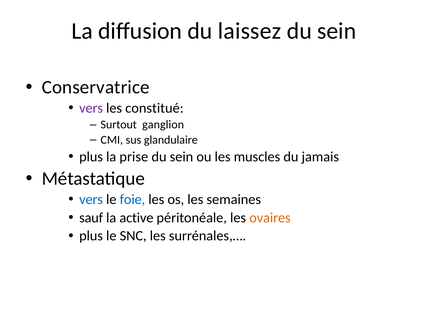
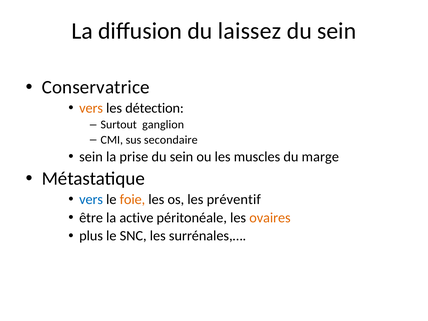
vers at (91, 108) colour: purple -> orange
constitué: constitué -> détection
glandulaire: glandulaire -> secondaire
plus at (91, 157): plus -> sein
jamais: jamais -> marge
foie colour: blue -> orange
semaines: semaines -> préventif
sauf: sauf -> être
